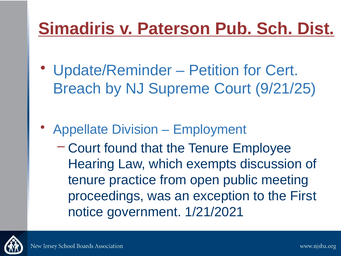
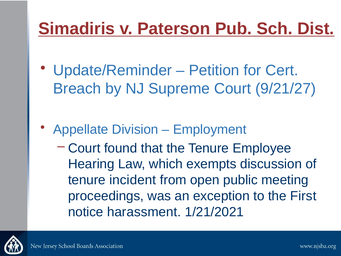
9/21/25: 9/21/25 -> 9/21/27
practice: practice -> incident
government: government -> harassment
